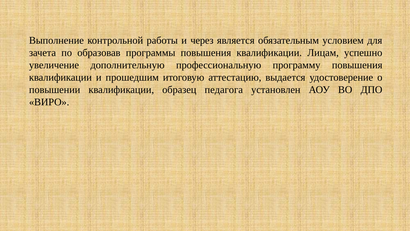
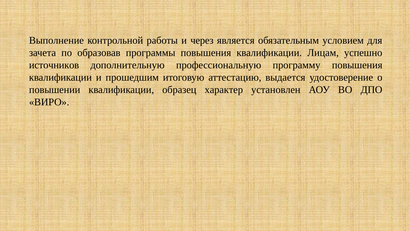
увеличение: увеличение -> источников
педагога: педагога -> характер
